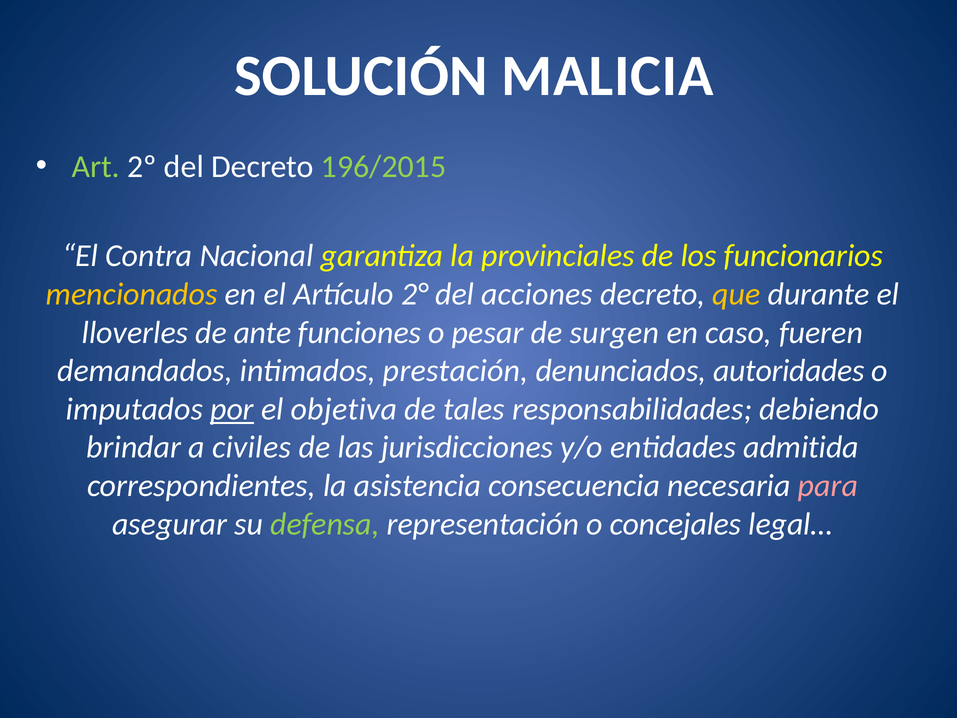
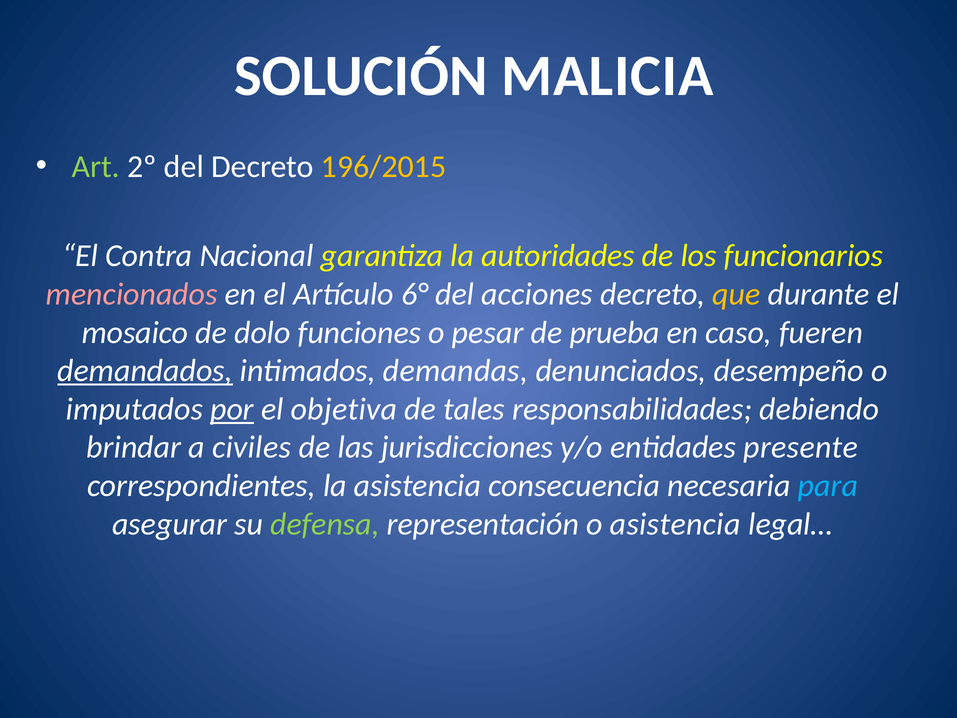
196/2015 colour: light green -> yellow
provinciales: provinciales -> autoridades
mencionados colour: yellow -> pink
2°: 2° -> 6°
lloverles: lloverles -> mosaico
ante: ante -> dolo
surgen: surgen -> prueba
demandados underline: none -> present
prestación: prestación -> demandas
autoridades: autoridades -> desempeño
admitida: admitida -> presente
para colour: pink -> light blue
o concejales: concejales -> asistencia
